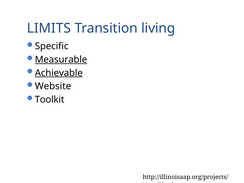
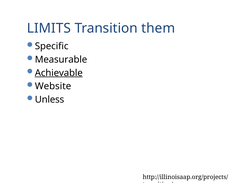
living: living -> them
Measurable underline: present -> none
Toolkit: Toolkit -> Unless
